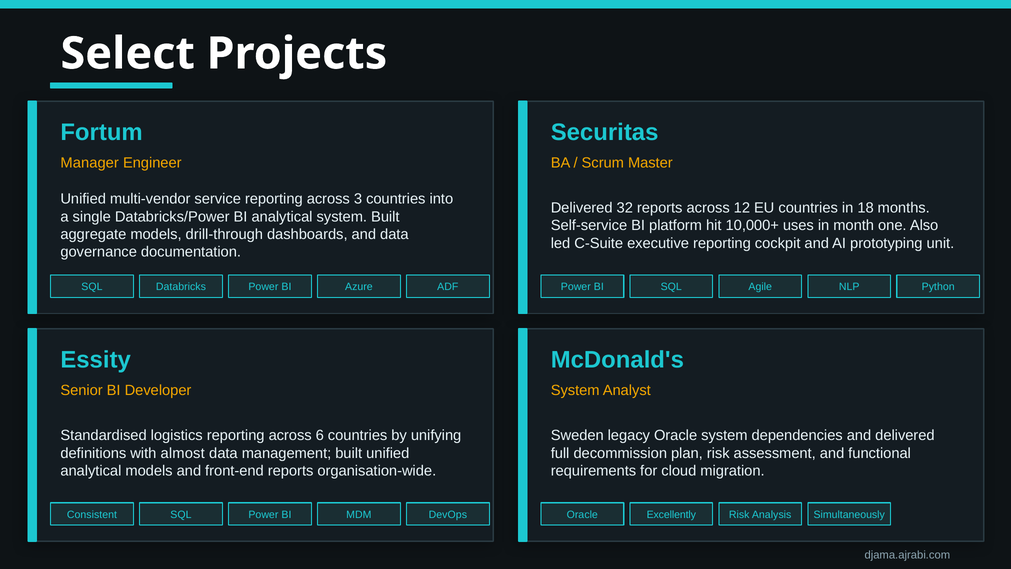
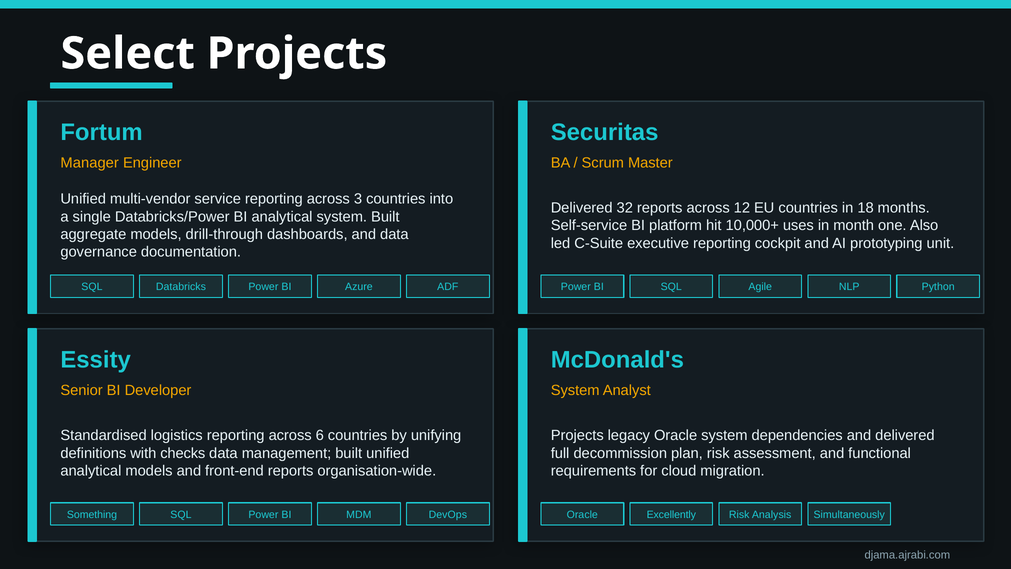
Sweden at (577, 435): Sweden -> Projects
almost: almost -> checks
Consistent: Consistent -> Something
